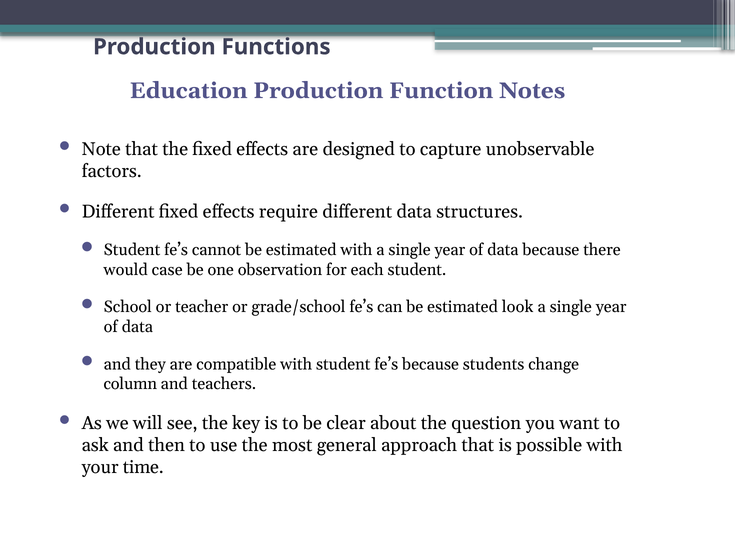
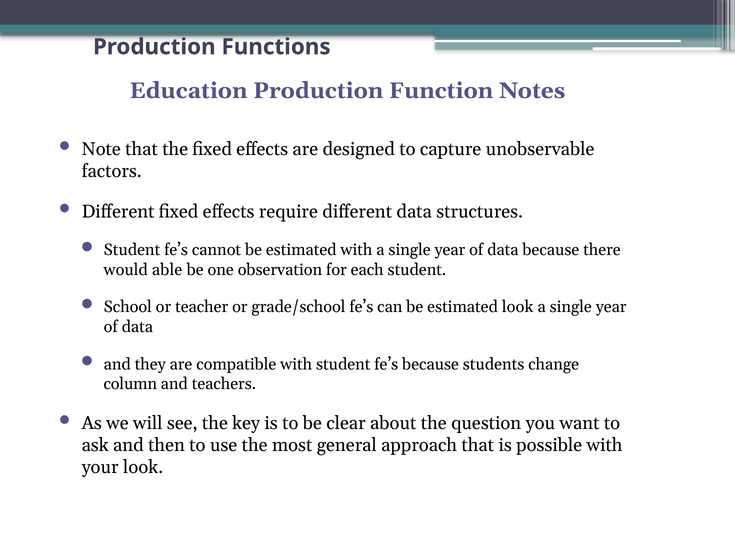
case: case -> able
your time: time -> look
